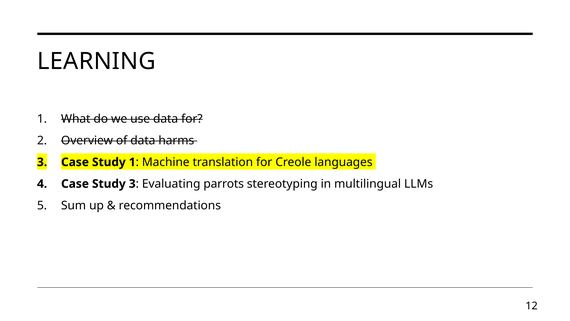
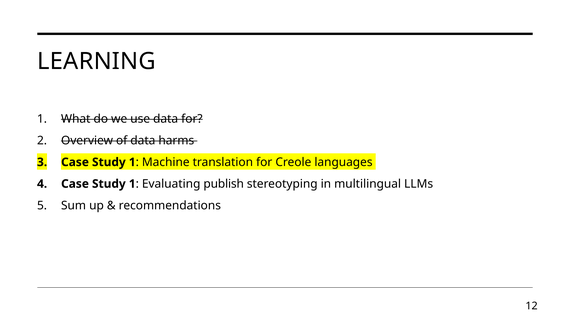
3 at (132, 184): 3 -> 1
parrots: parrots -> publish
